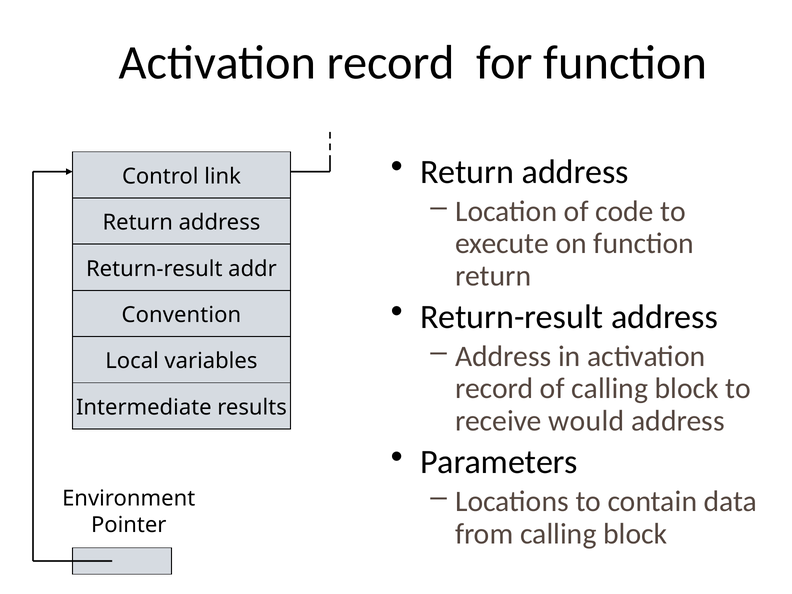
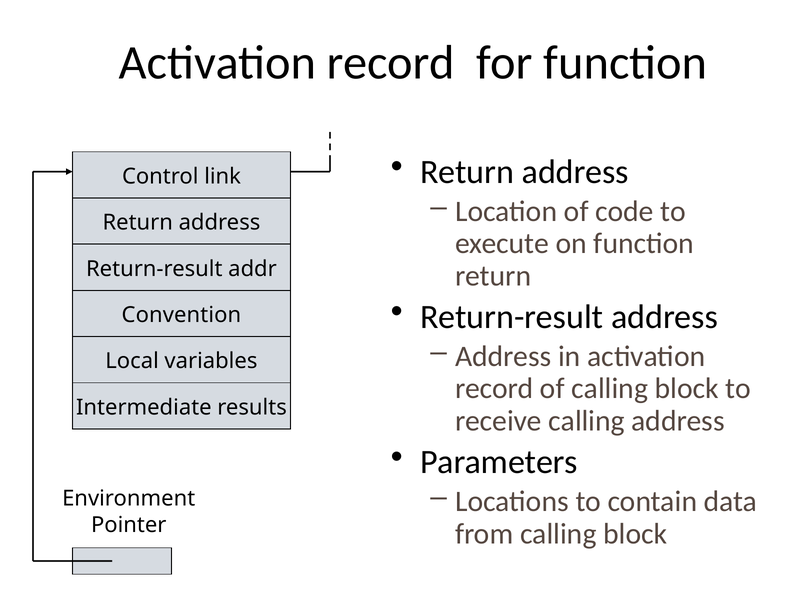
receive would: would -> calling
